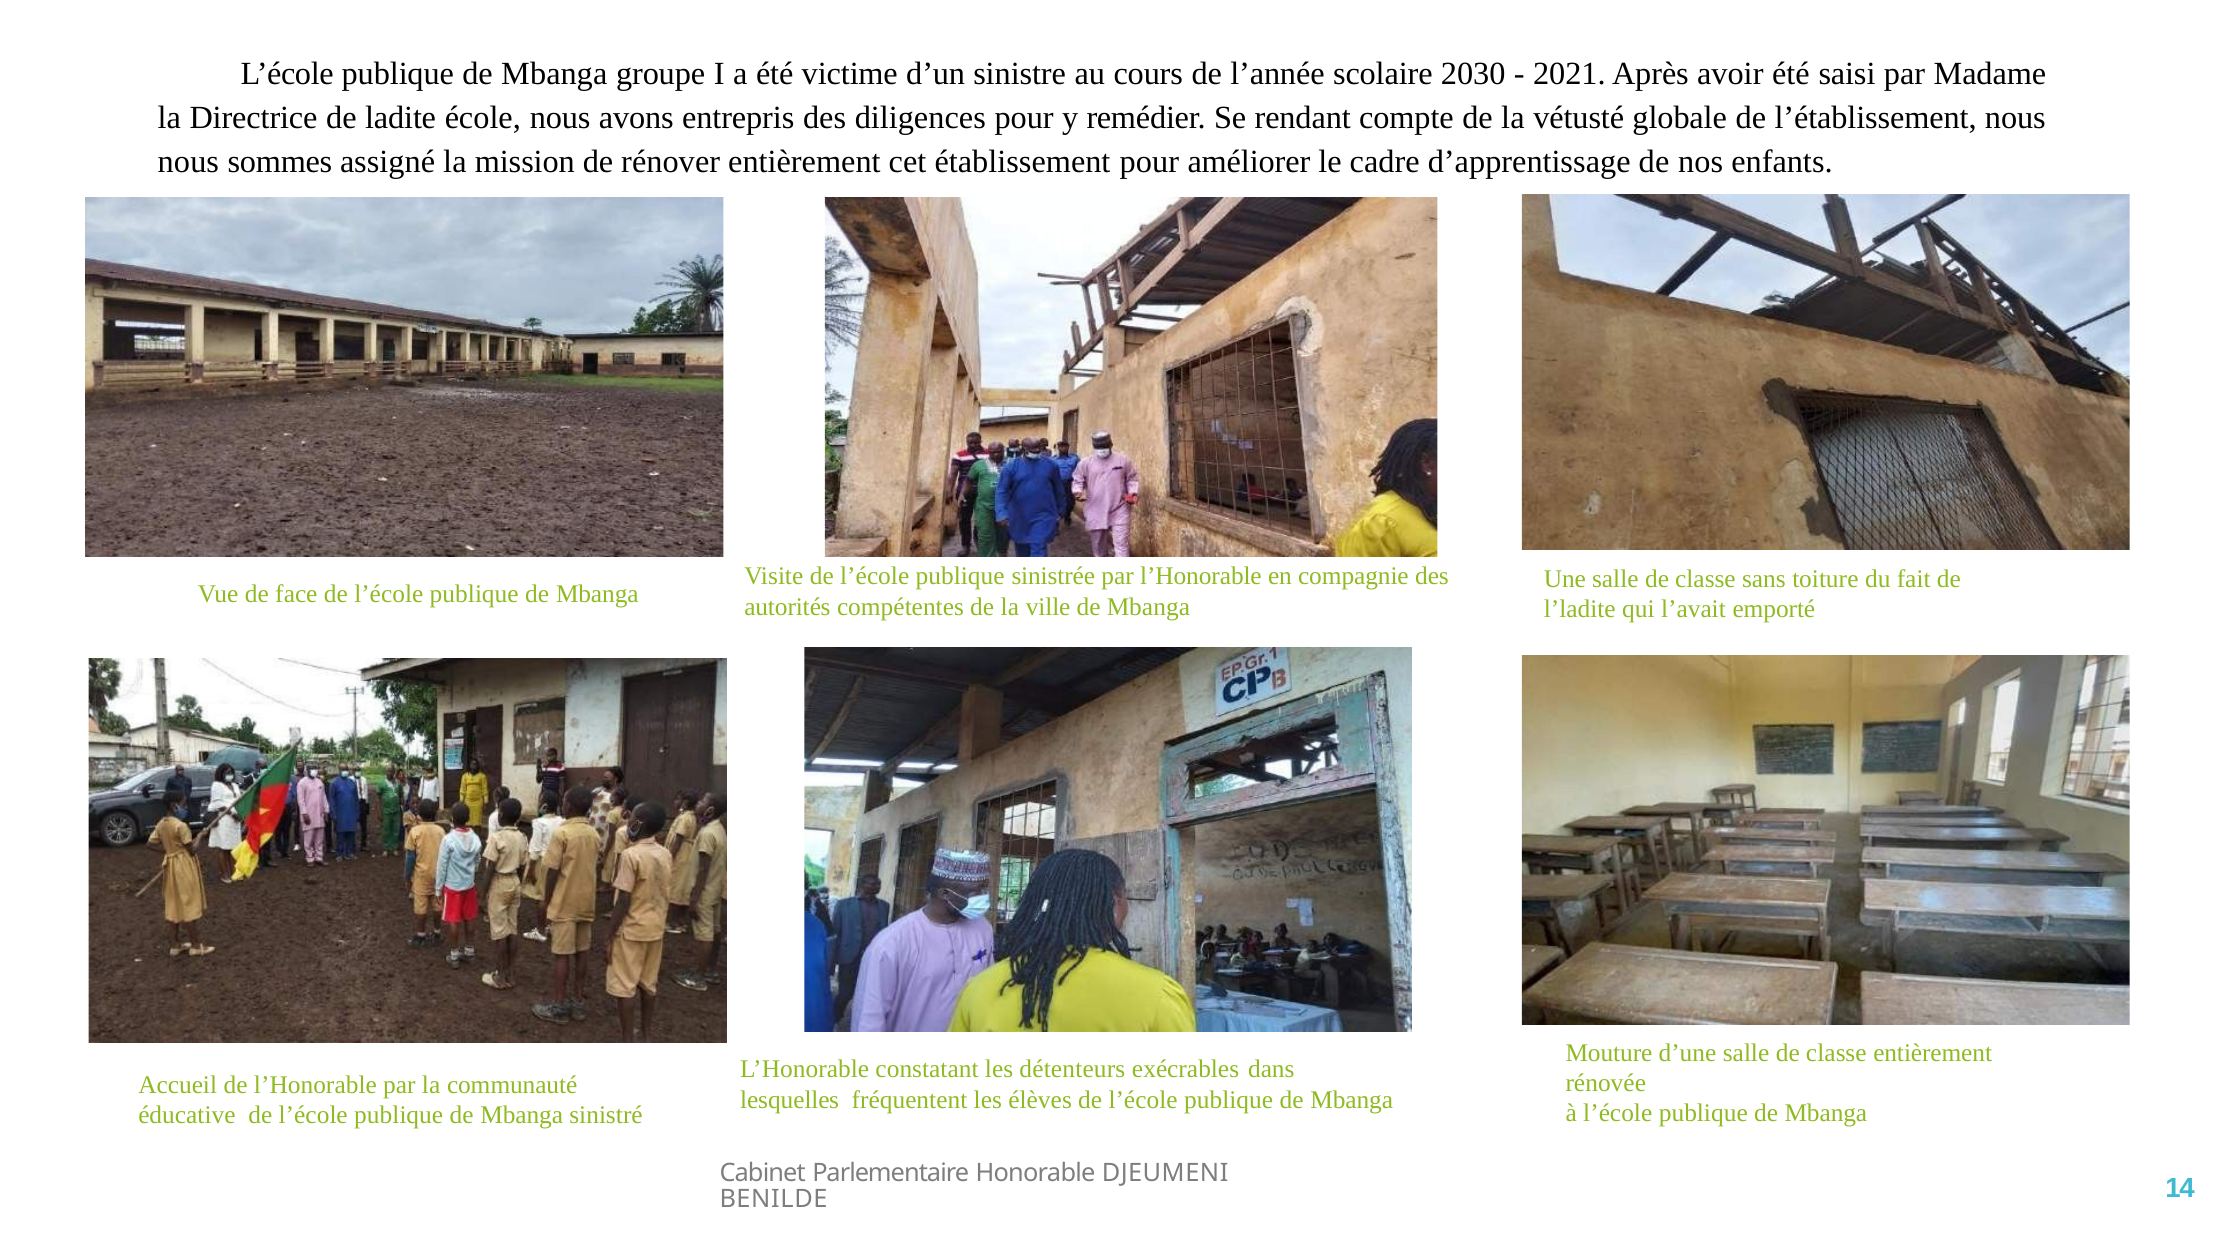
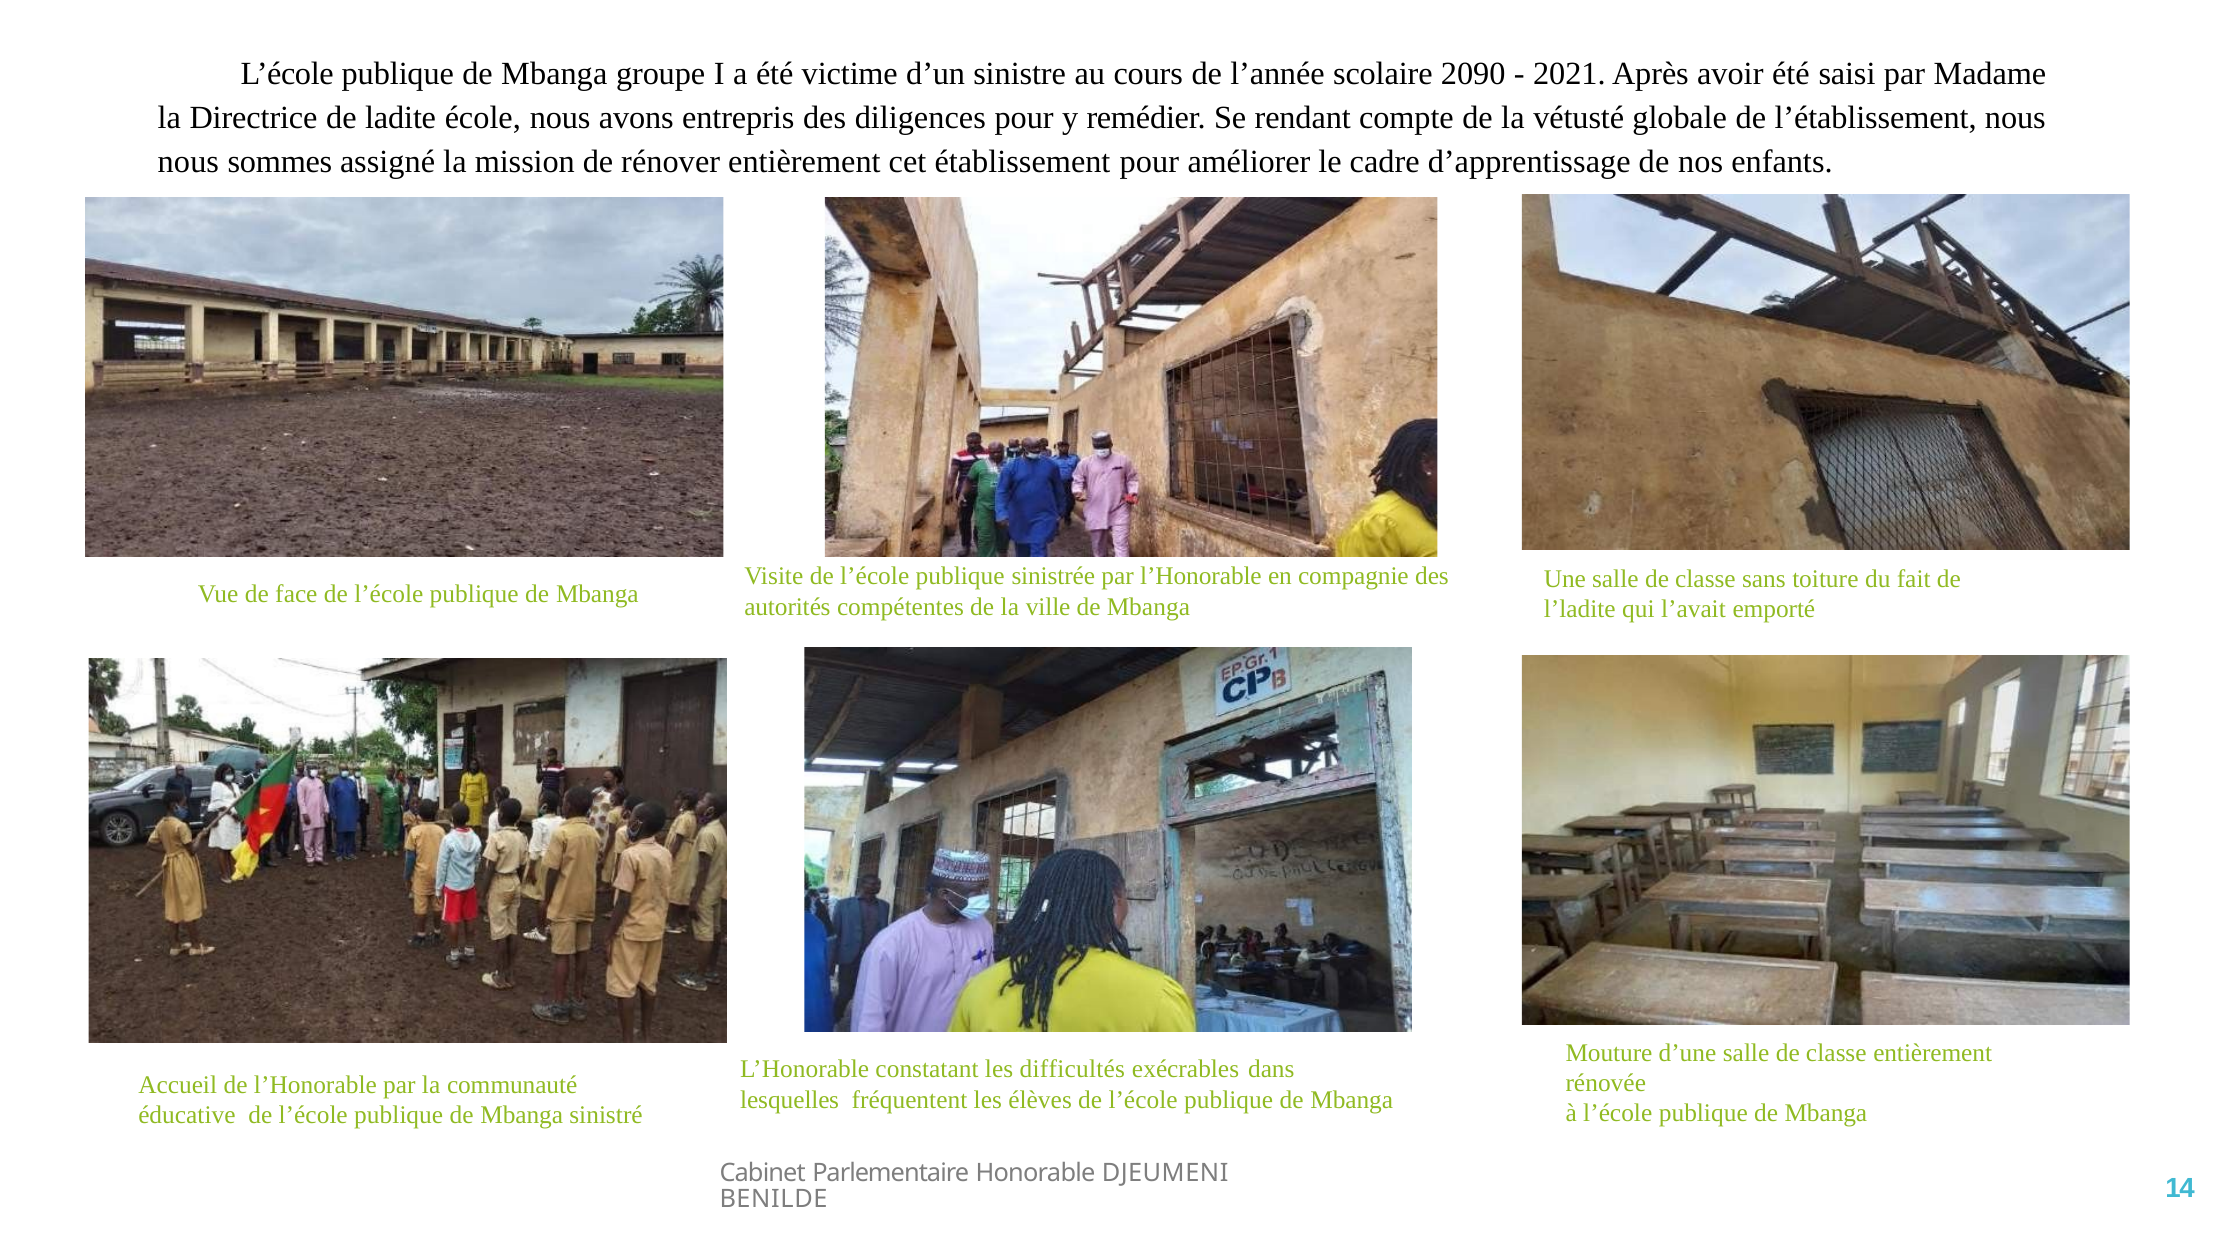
2030: 2030 -> 2090
détenteurs: détenteurs -> difficultés
